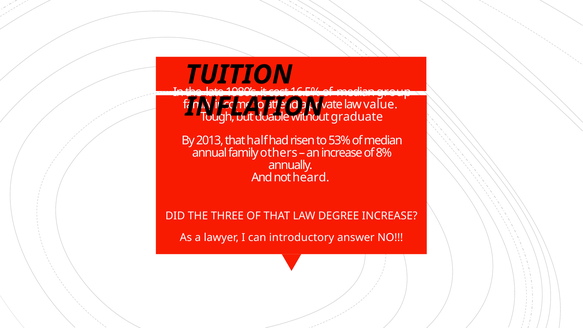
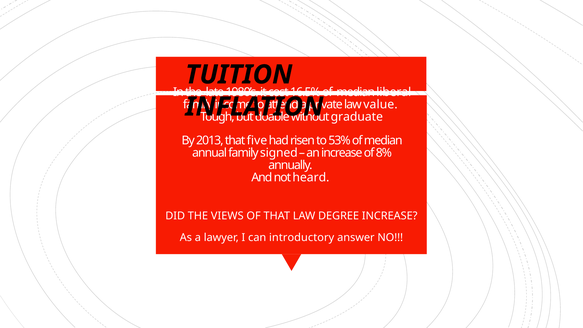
group: group -> liberal
half: half -> five
others: others -> signed
THREE: THREE -> VIEWS
